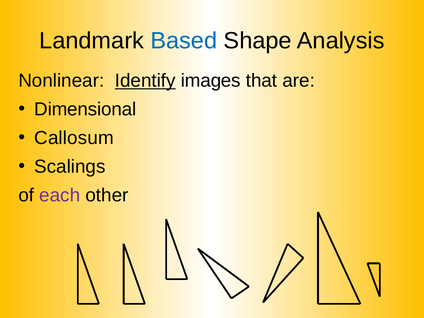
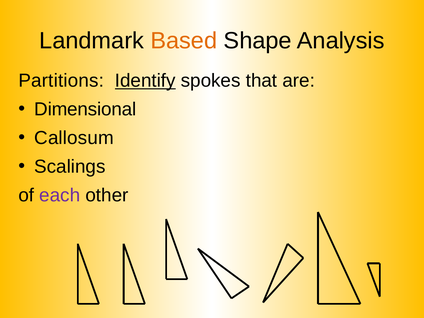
Based colour: blue -> orange
Nonlinear: Nonlinear -> Partitions
images: images -> spokes
